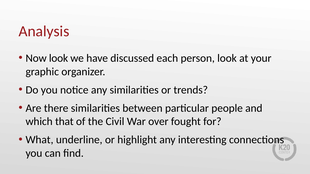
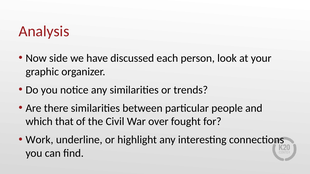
Now look: look -> side
What: What -> Work
